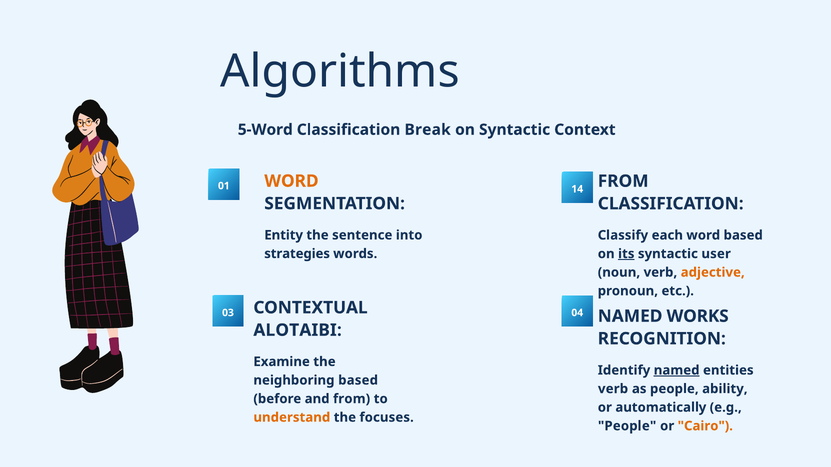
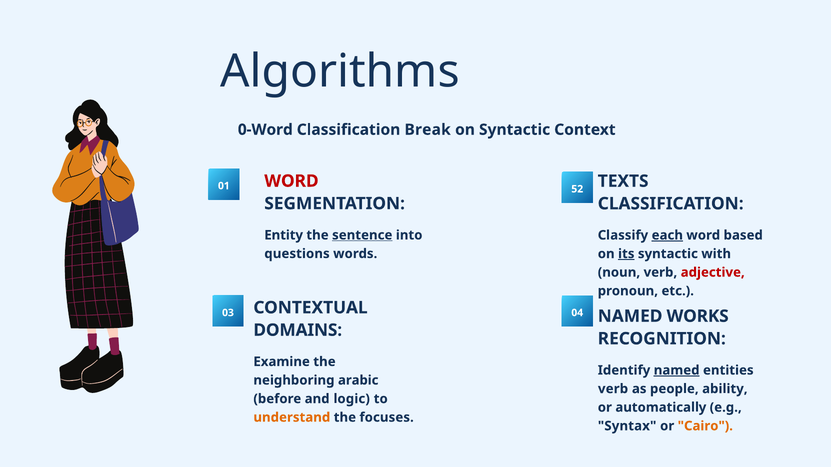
5-Word: 5-Word -> 0-Word
WORD at (291, 181) colour: orange -> red
FROM at (623, 181): FROM -> TEXTS
14: 14 -> 52
sentence underline: none -> present
each underline: none -> present
strategies: strategies -> questions
user: user -> with
adjective colour: orange -> red
ALOTAIBI: ALOTAIBI -> DOMAINS
neighboring based: based -> arabic
and from: from -> logic
People at (627, 426): People -> Syntax
